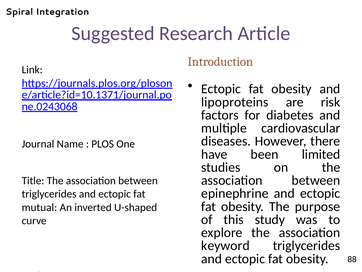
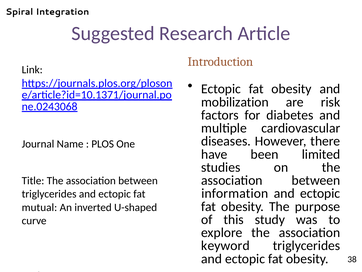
lipoproteins: lipoproteins -> mobilization
epinephrine: epinephrine -> information
88: 88 -> 38
